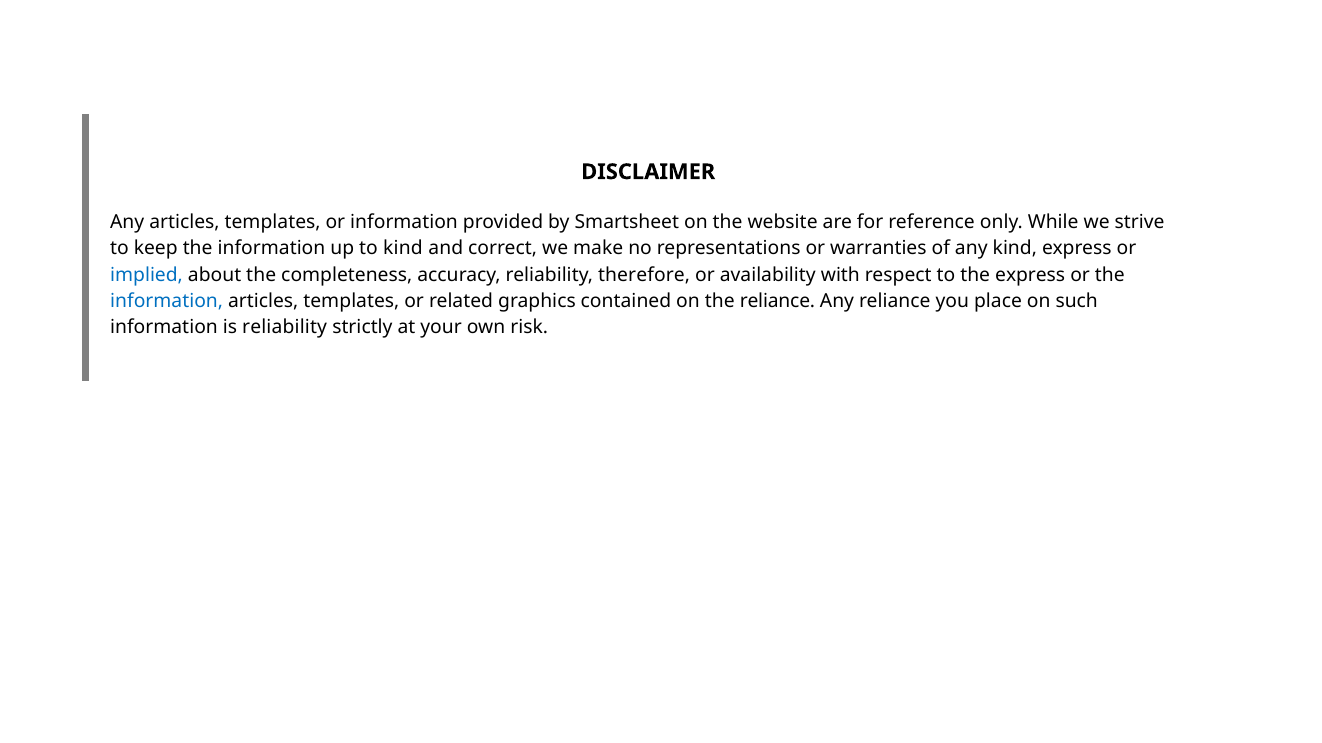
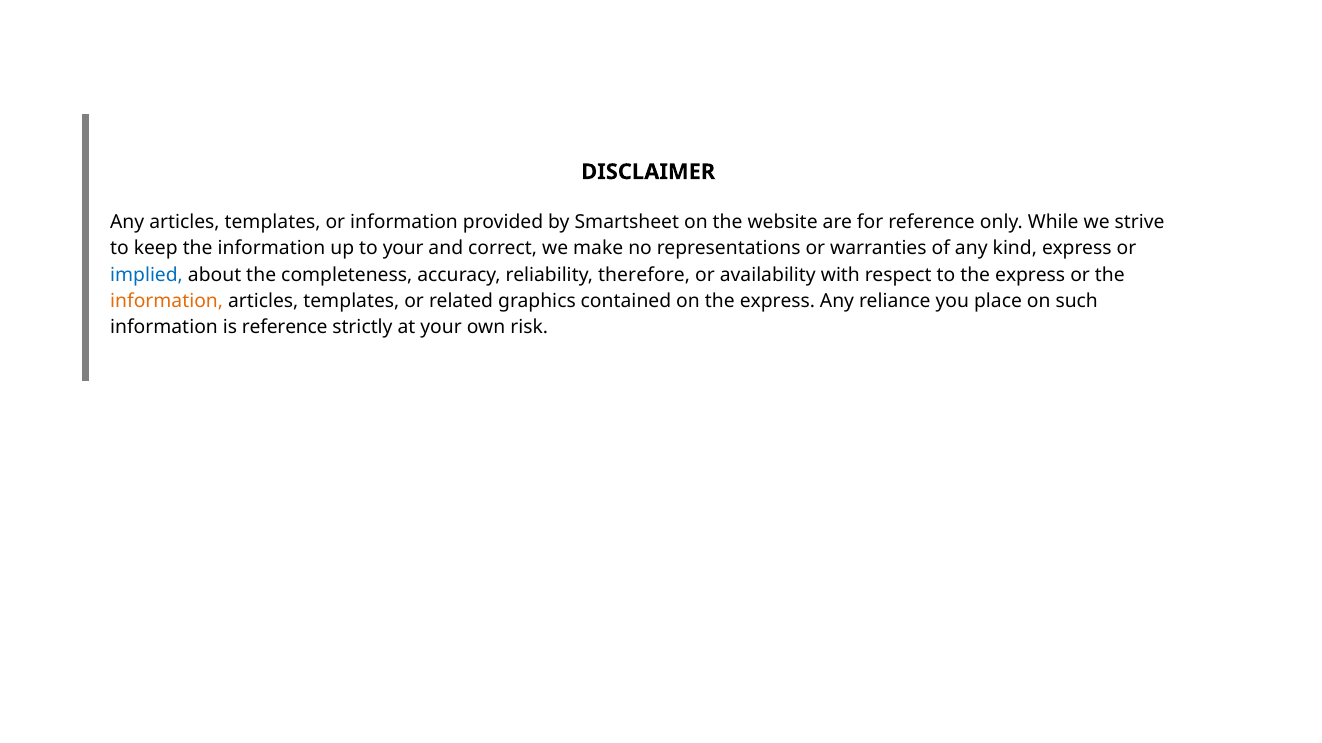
to kind: kind -> your
information at (167, 301) colour: blue -> orange
on the reliance: reliance -> express
is reliability: reliability -> reference
